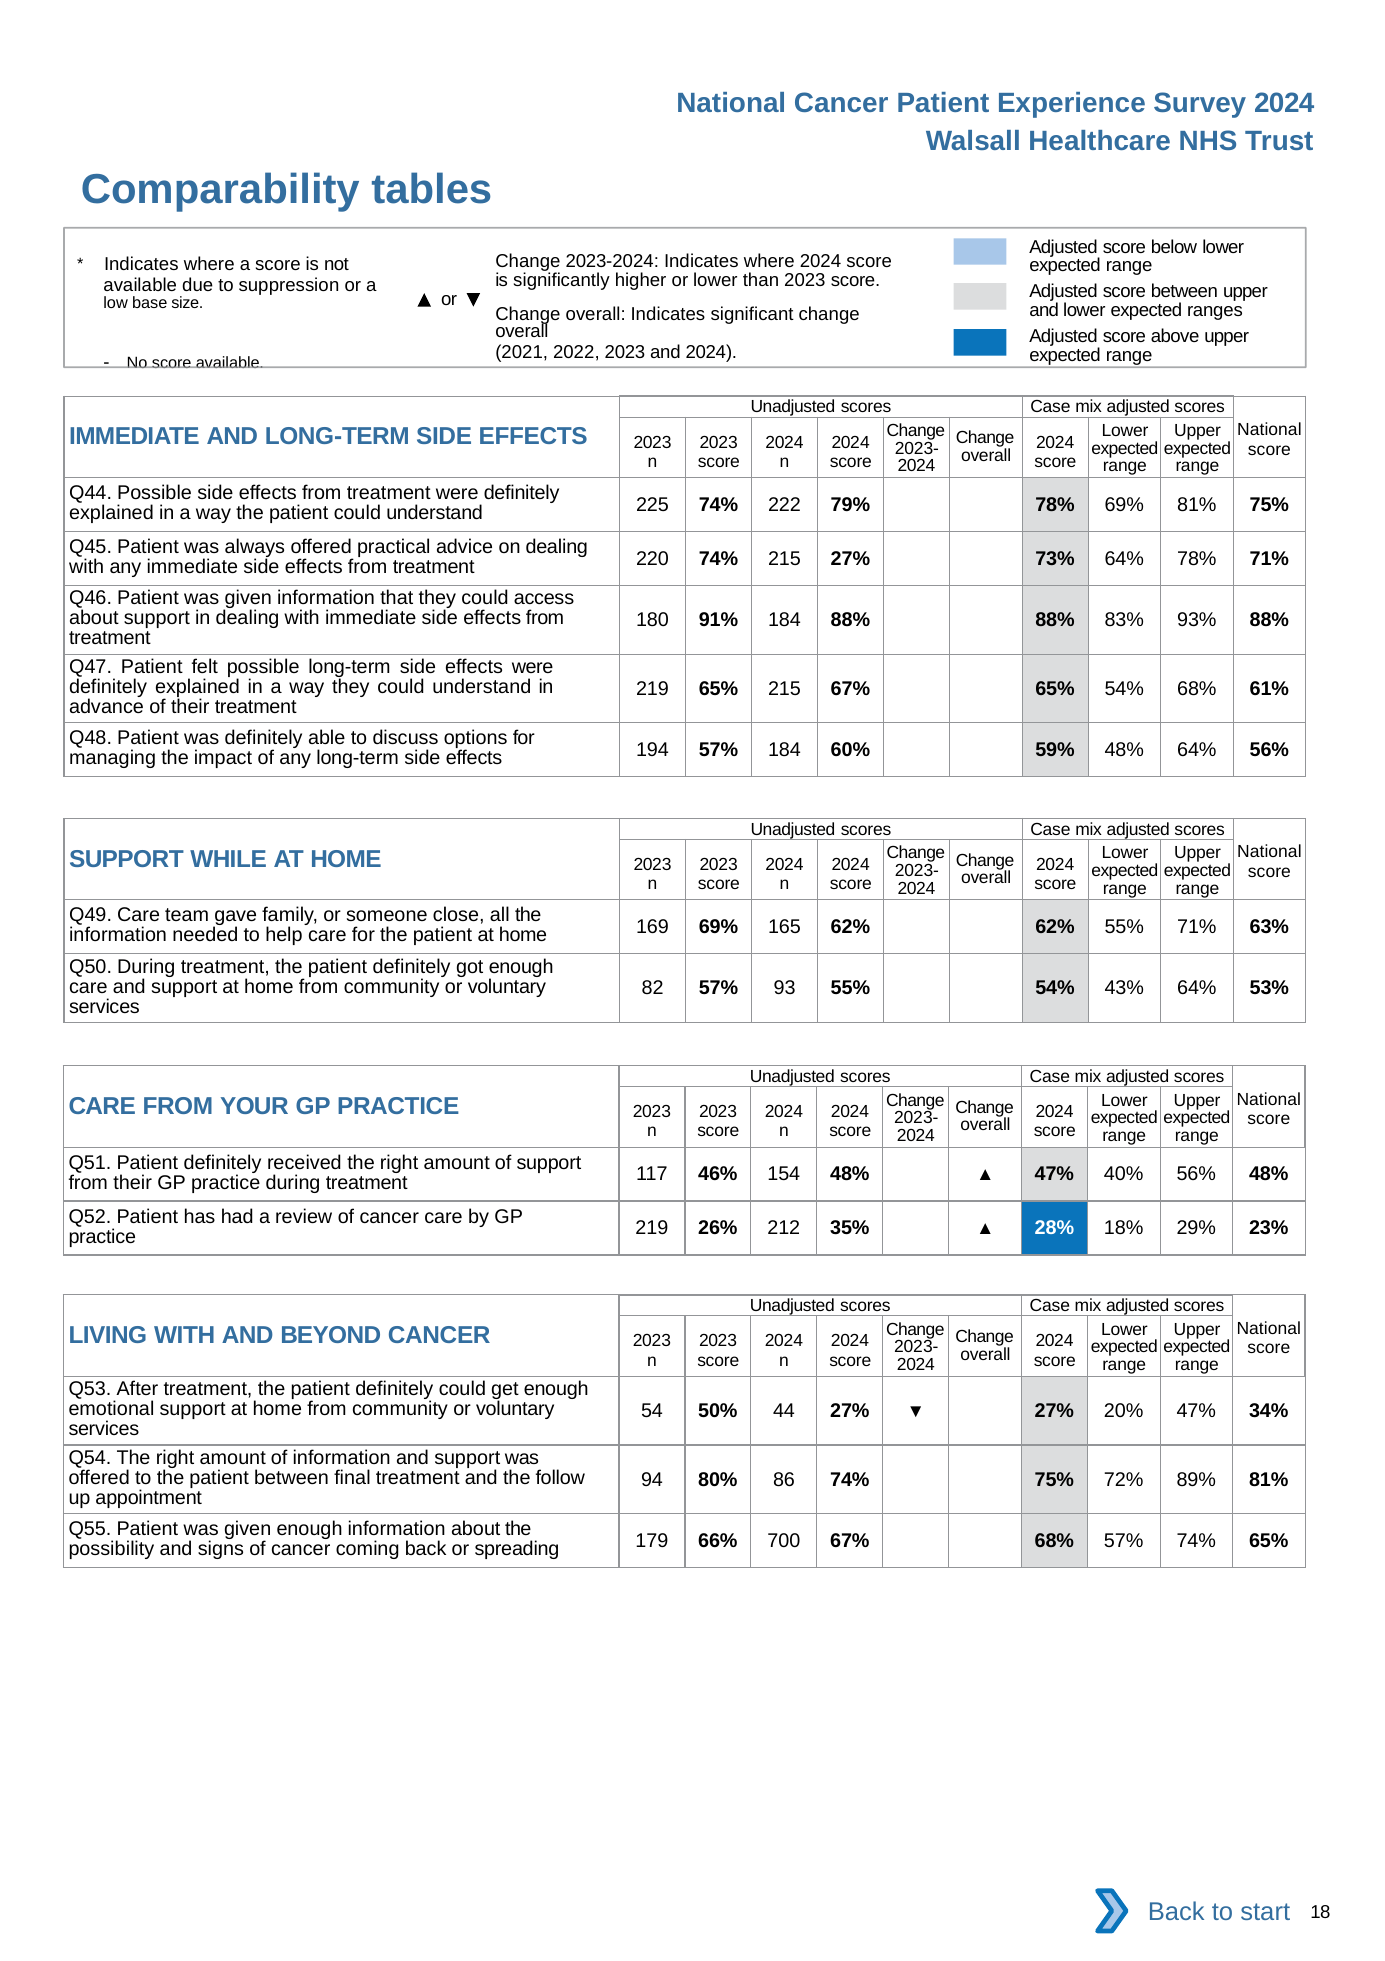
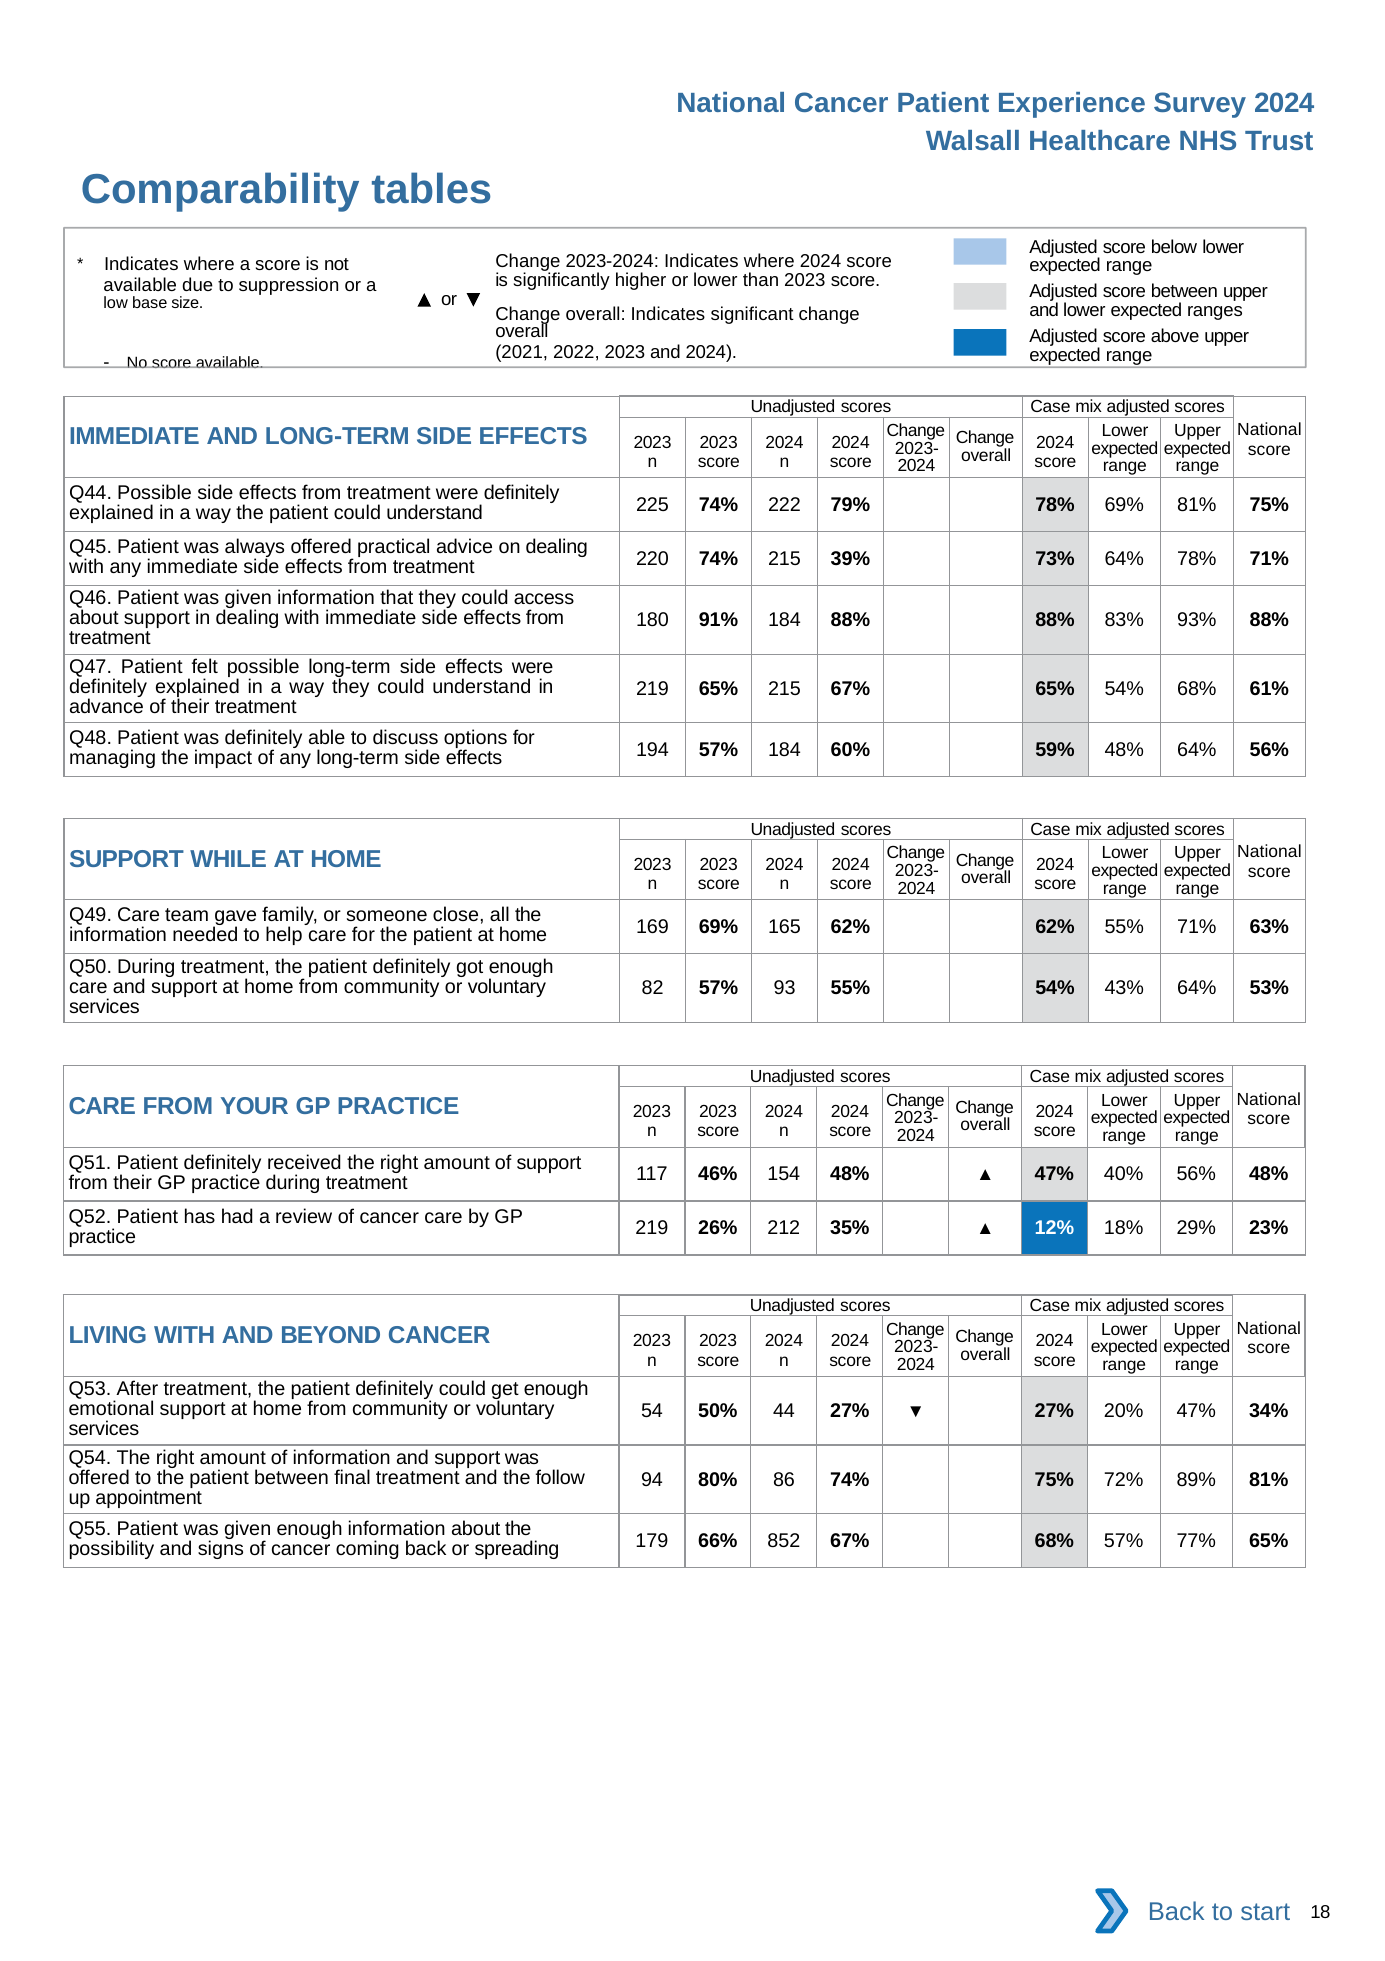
215 27%: 27% -> 39%
28%: 28% -> 12%
700: 700 -> 852
57% 74%: 74% -> 77%
